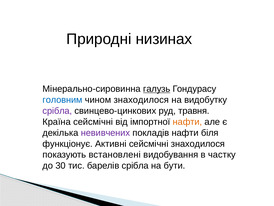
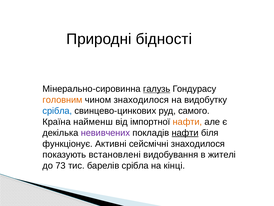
низинах: низинах -> бідності
головним colour: blue -> orange
срібла at (57, 111) colour: purple -> blue
травня: травня -> самого
Країна сейсмічні: сейсмічні -> найменш
нафти at (185, 132) underline: none -> present
частку: частку -> жителі
30: 30 -> 73
бути: бути -> кінці
